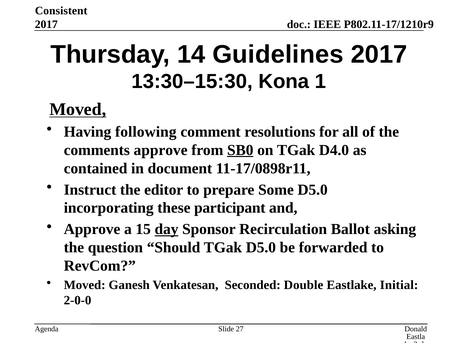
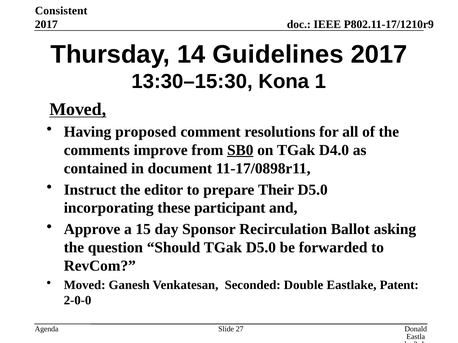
following: following -> proposed
comments approve: approve -> improve
Some: Some -> Their
day underline: present -> none
Initial: Initial -> Patent
